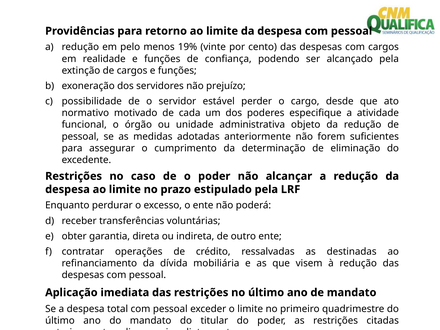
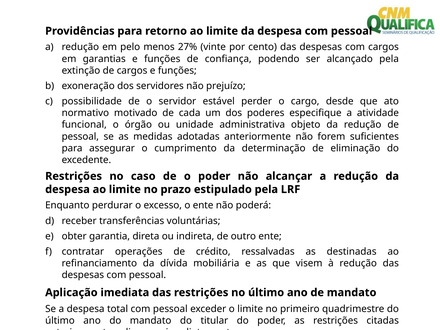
19%: 19% -> 27%
realidade: realidade -> garantias
